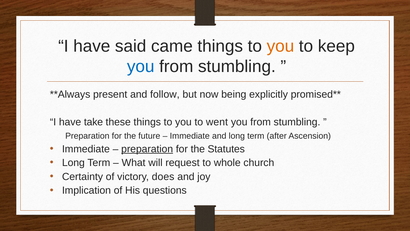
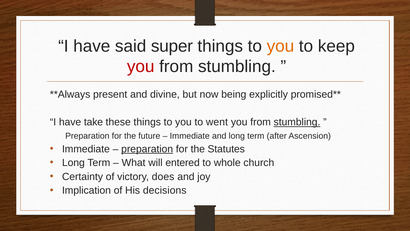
came: came -> super
you at (141, 66) colour: blue -> red
follow: follow -> divine
stumbling at (297, 122) underline: none -> present
request: request -> entered
questions: questions -> decisions
